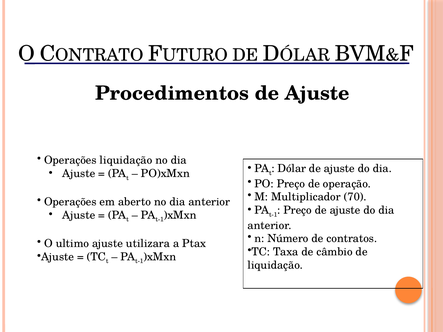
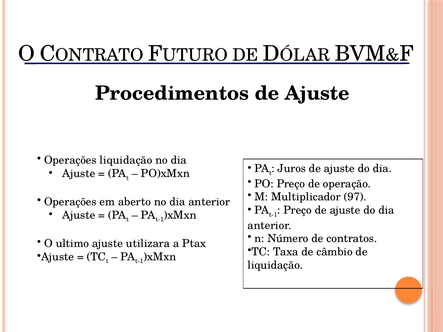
Dólar: Dólar -> Juros
70: 70 -> 97
